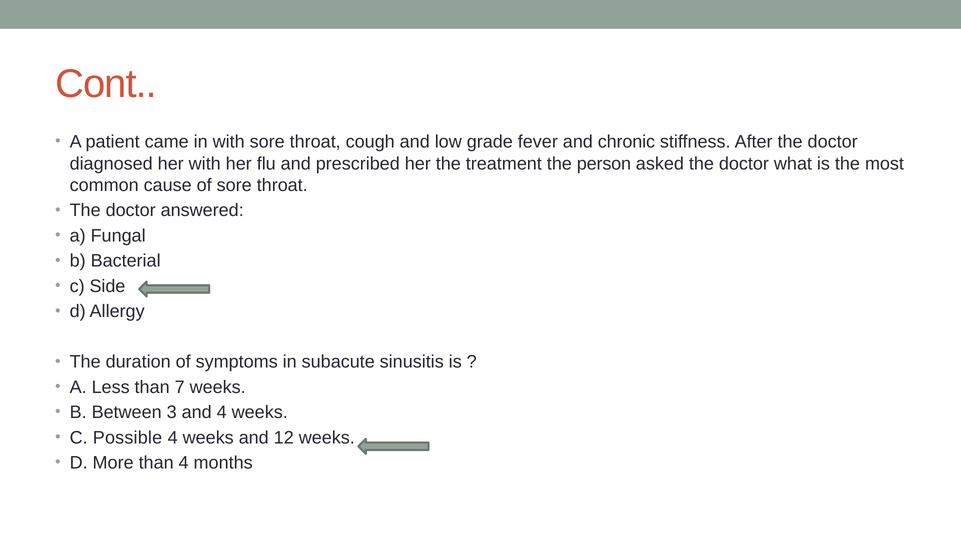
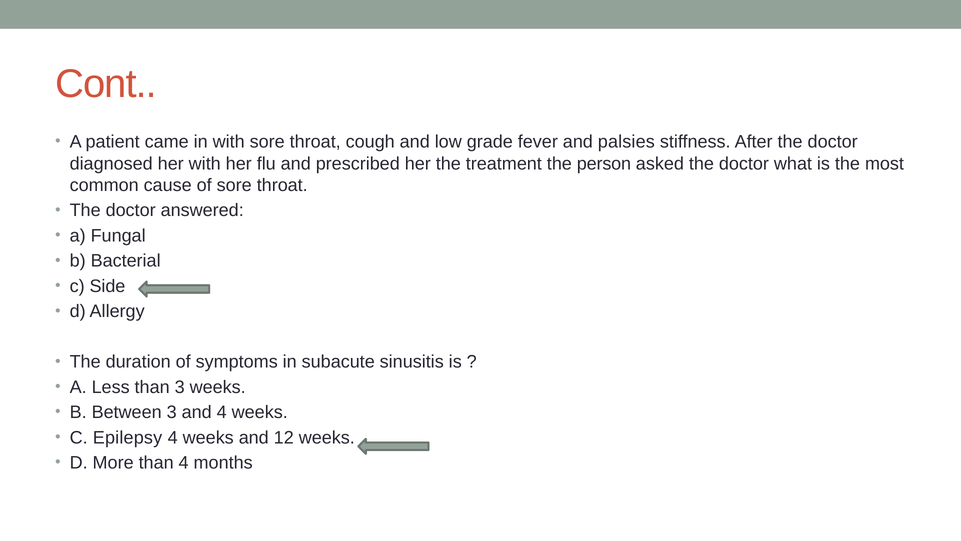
chronic: chronic -> palsies
than 7: 7 -> 3
Possible: Possible -> Epilepsy
